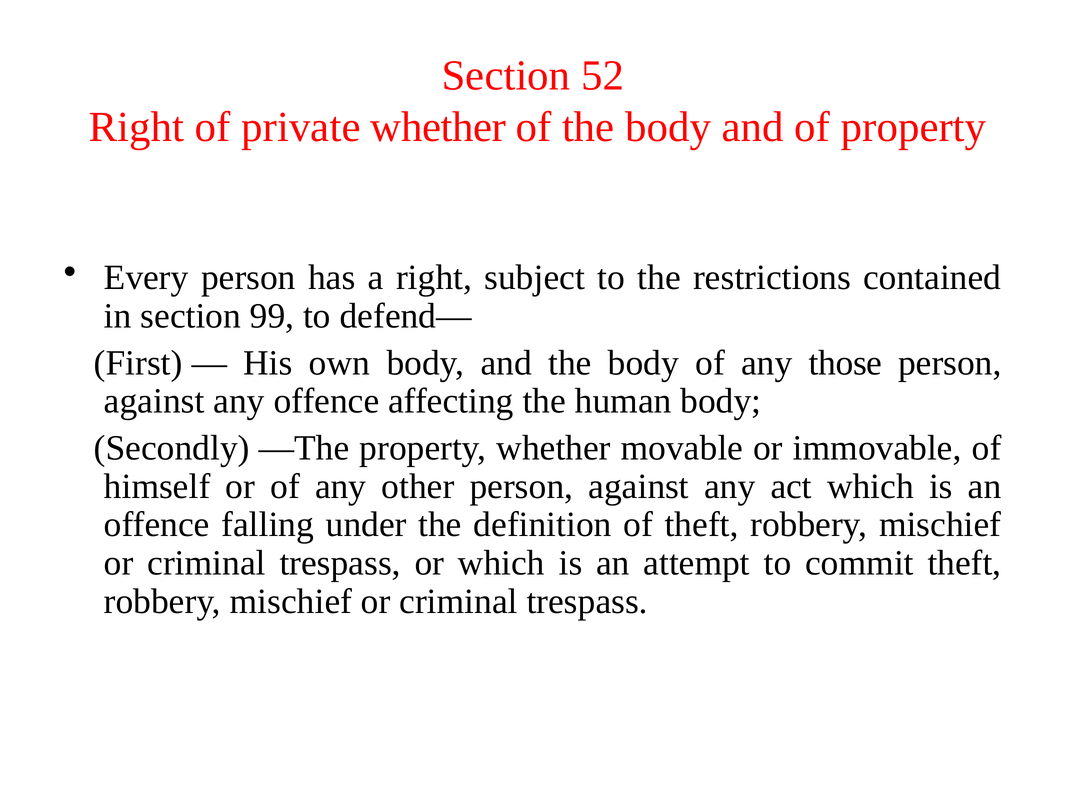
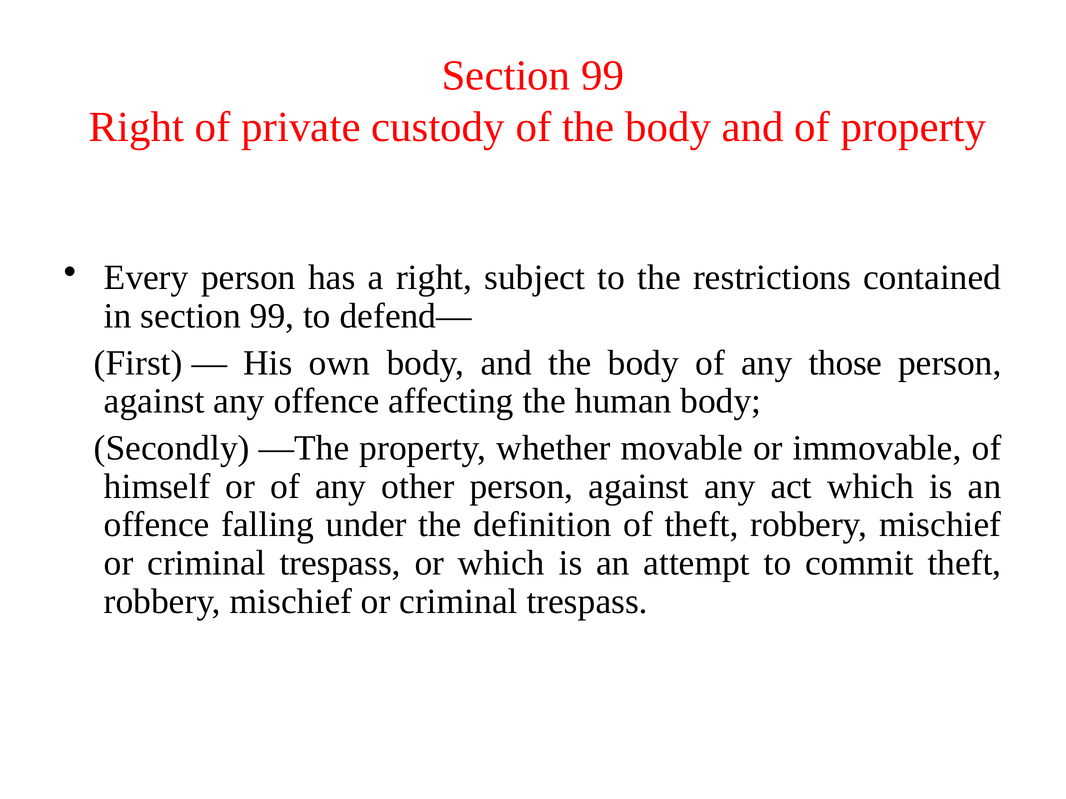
52 at (603, 76): 52 -> 99
private whether: whether -> custody
